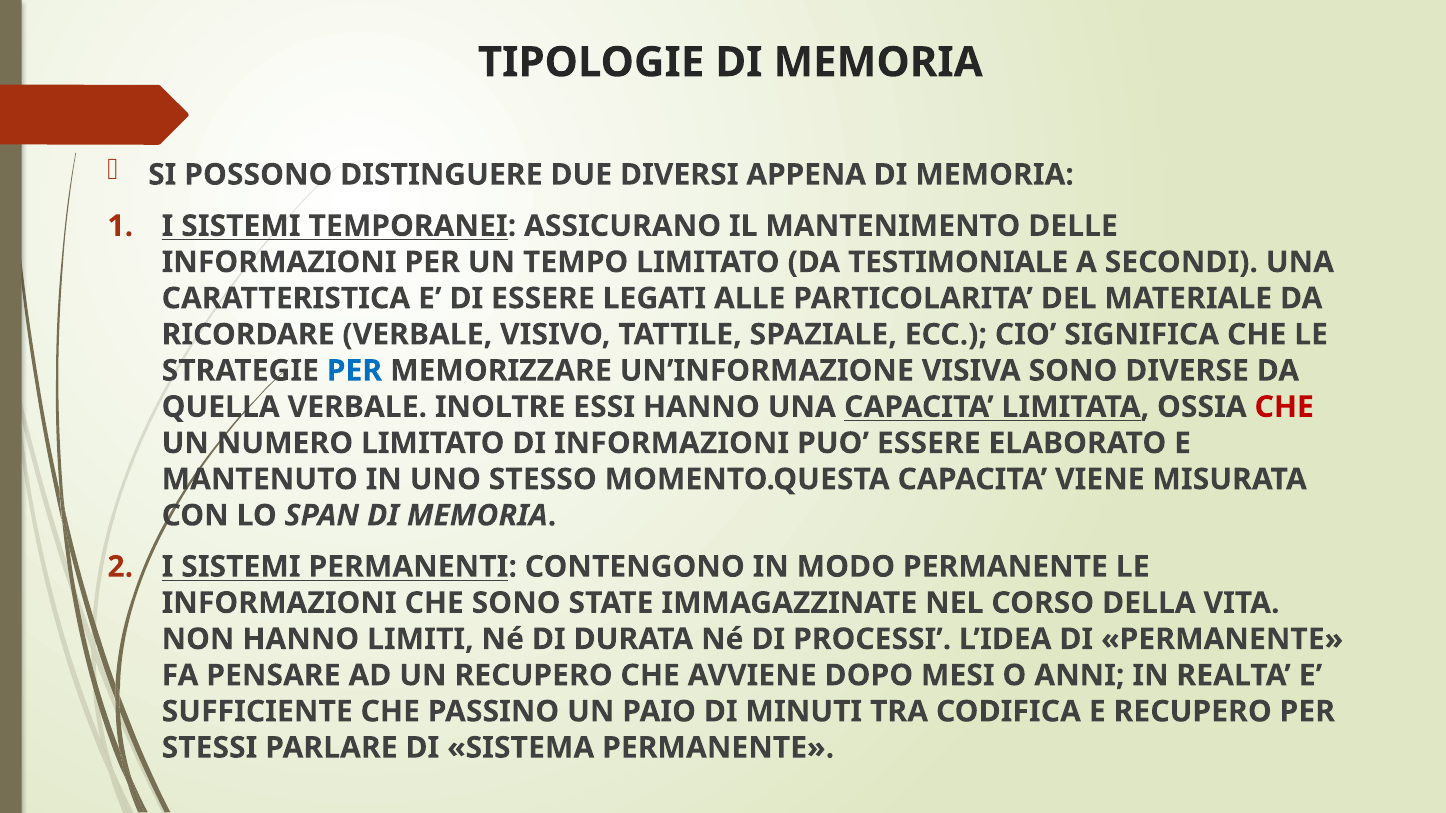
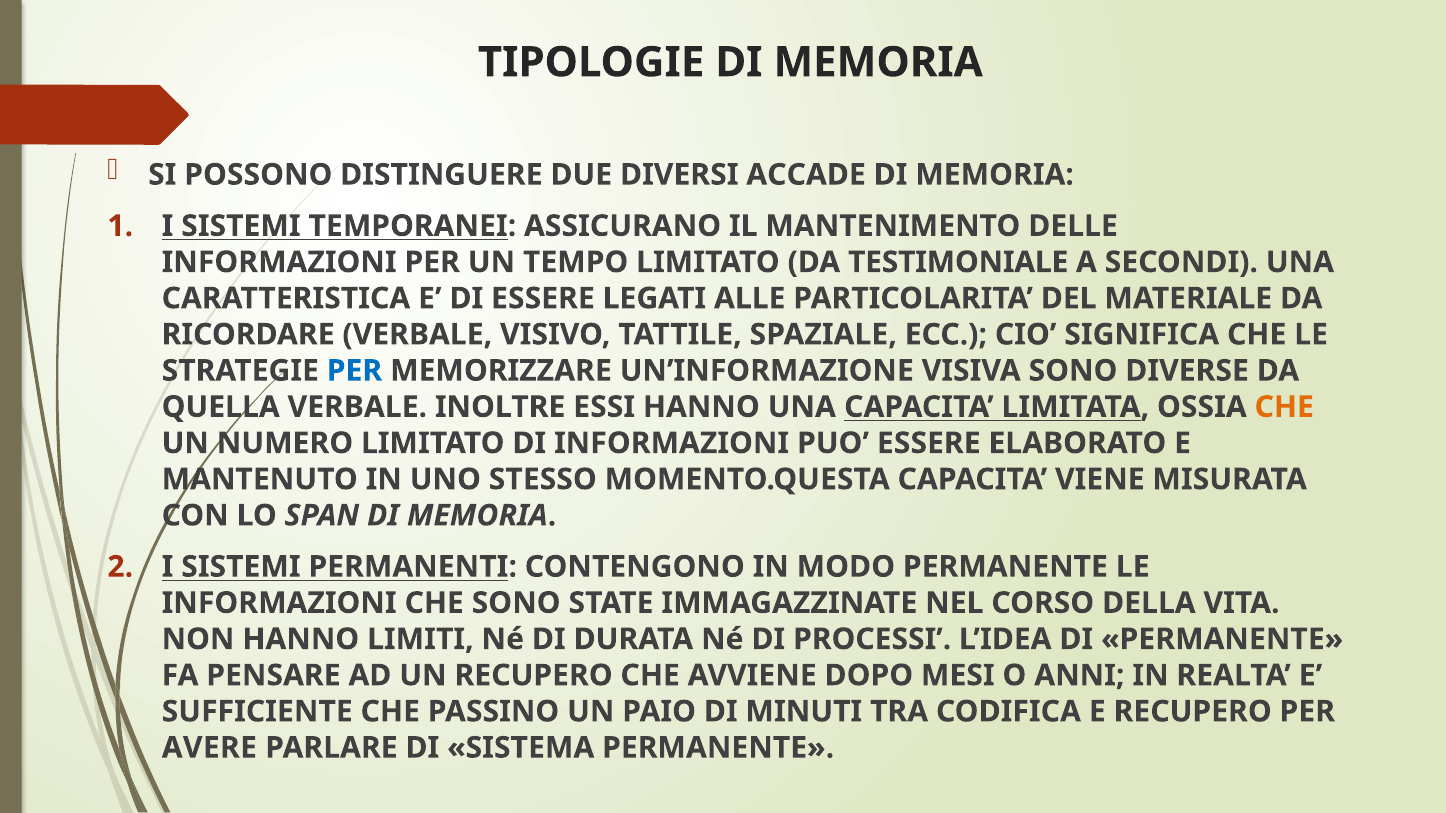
APPENA: APPENA -> ACCADE
CHE at (1284, 407) colour: red -> orange
STESSI: STESSI -> AVERE
